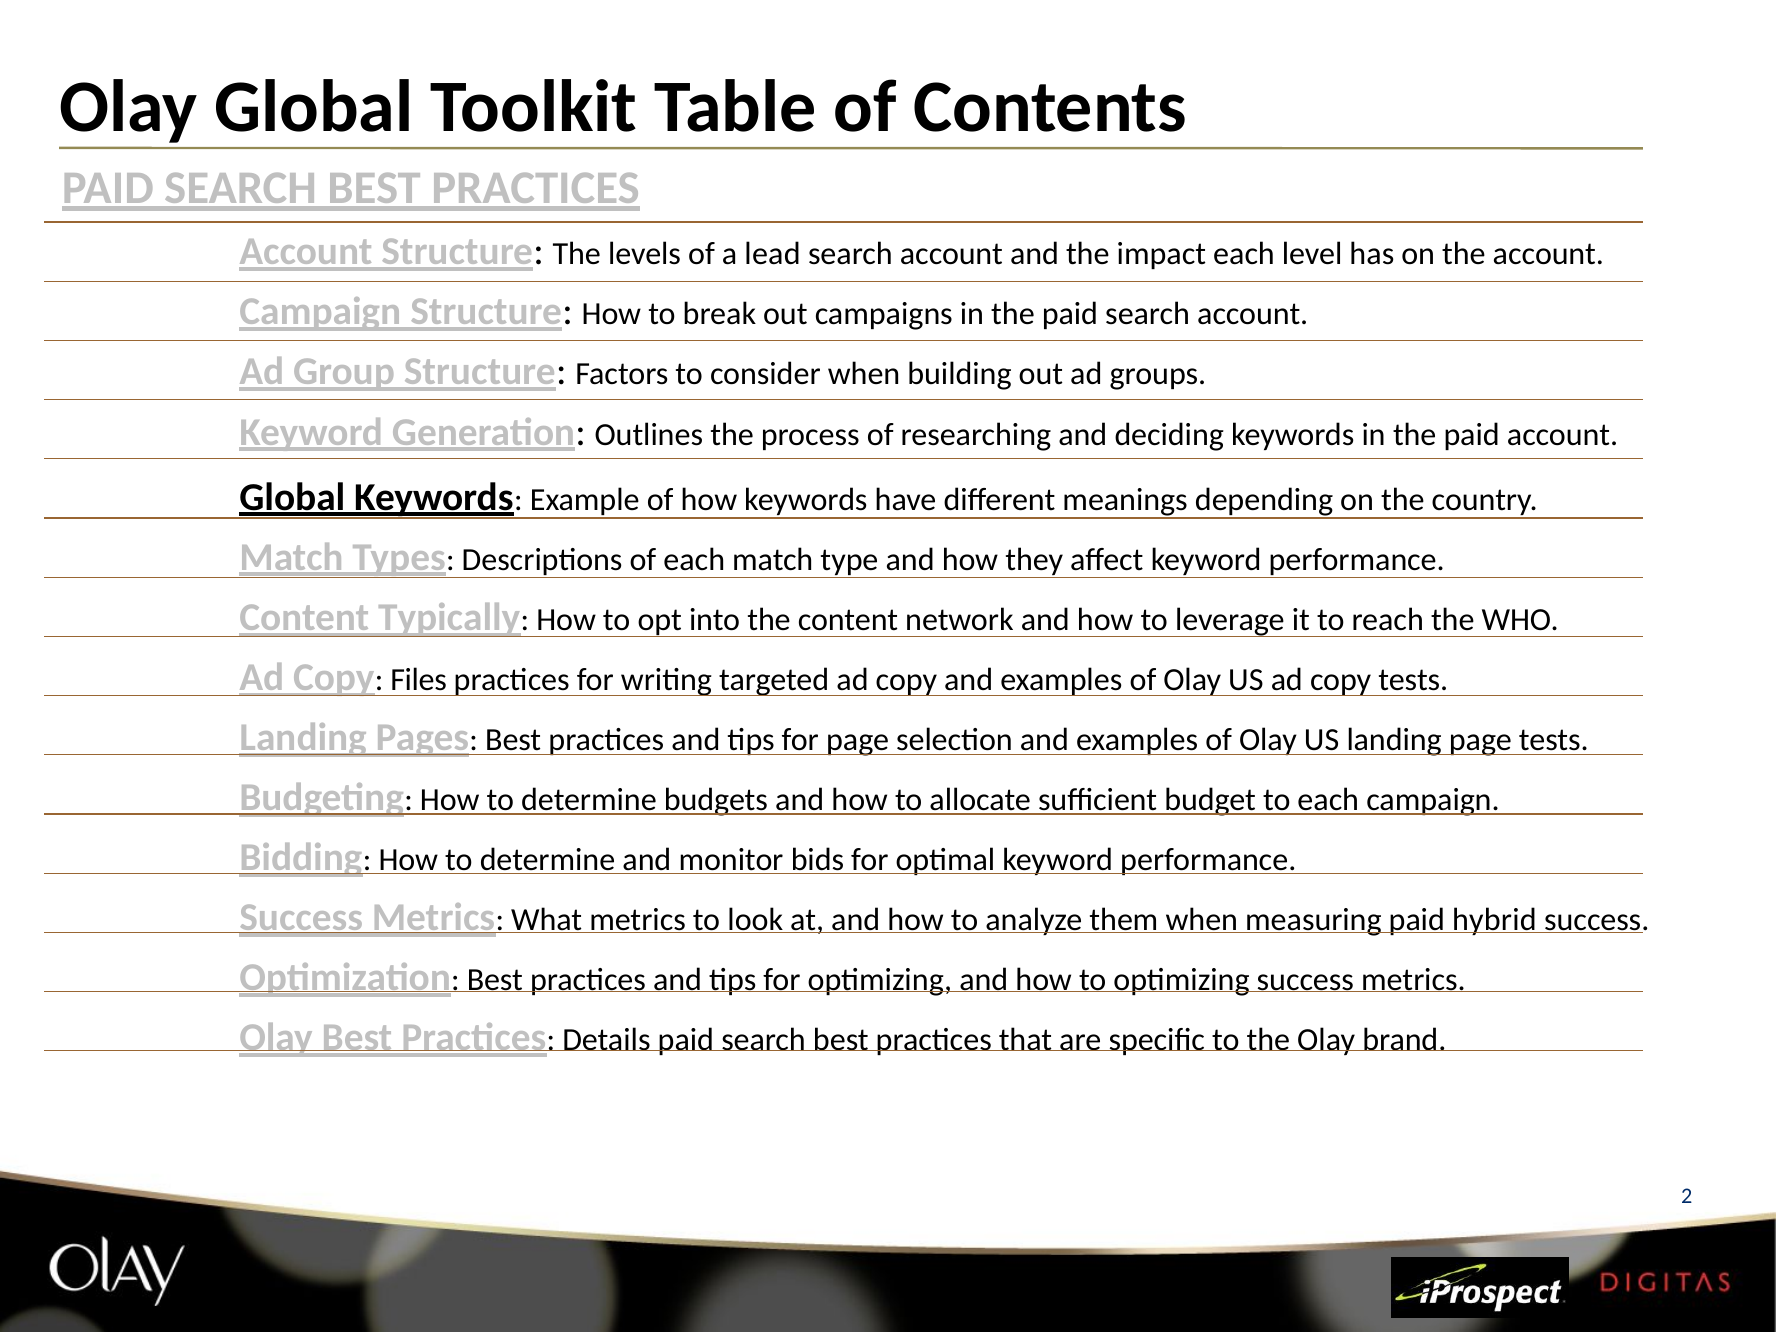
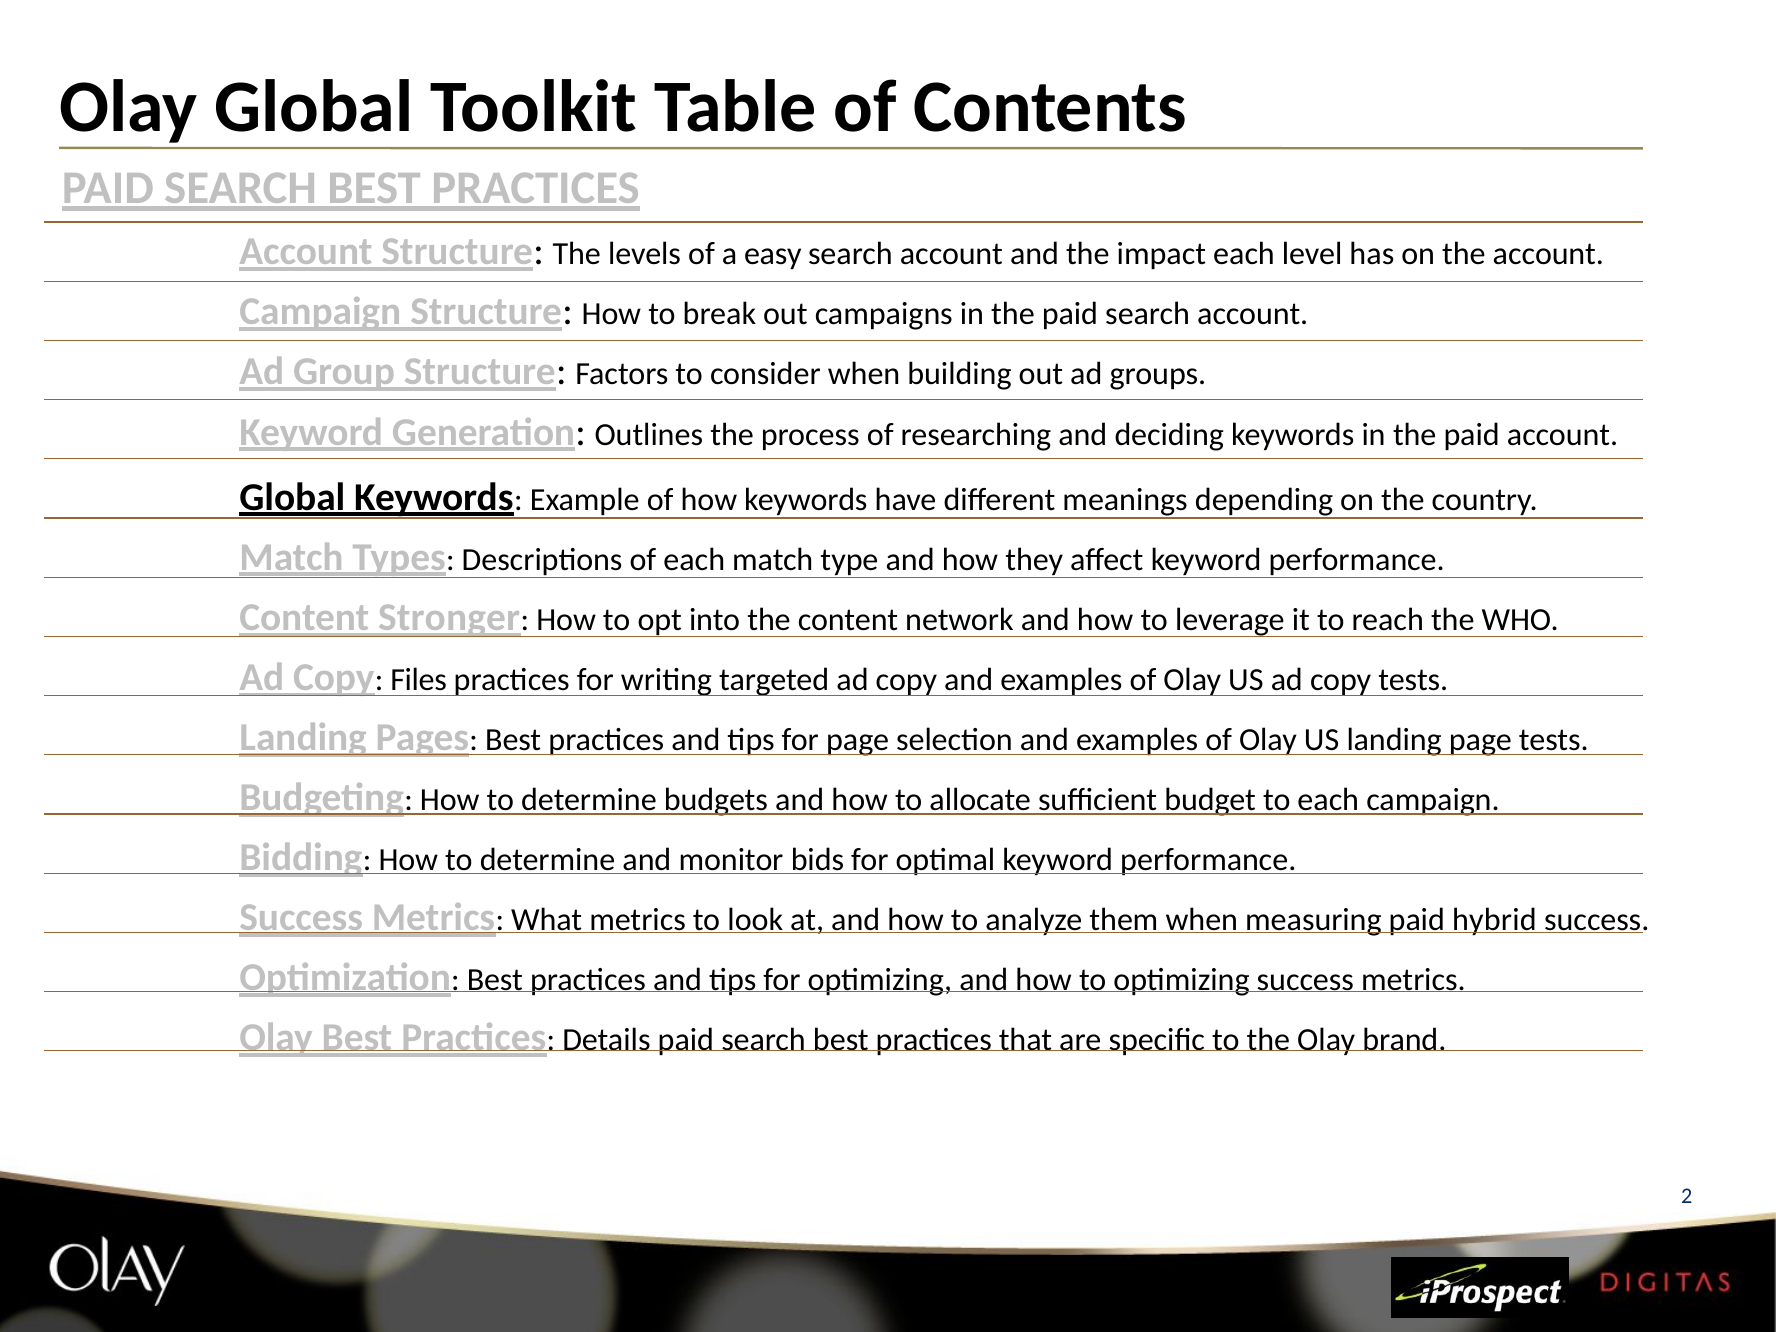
lead: lead -> easy
Typically: Typically -> Stronger
